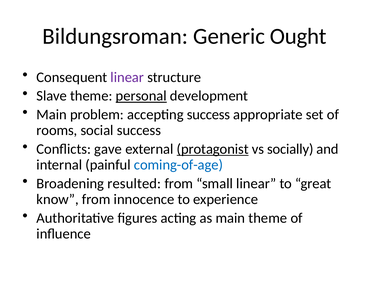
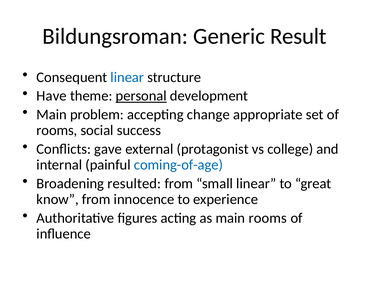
Ought: Ought -> Result
linear at (127, 77) colour: purple -> blue
Slave: Slave -> Have
accepting success: success -> change
protagonist underline: present -> none
socially: socially -> college
main theme: theme -> rooms
